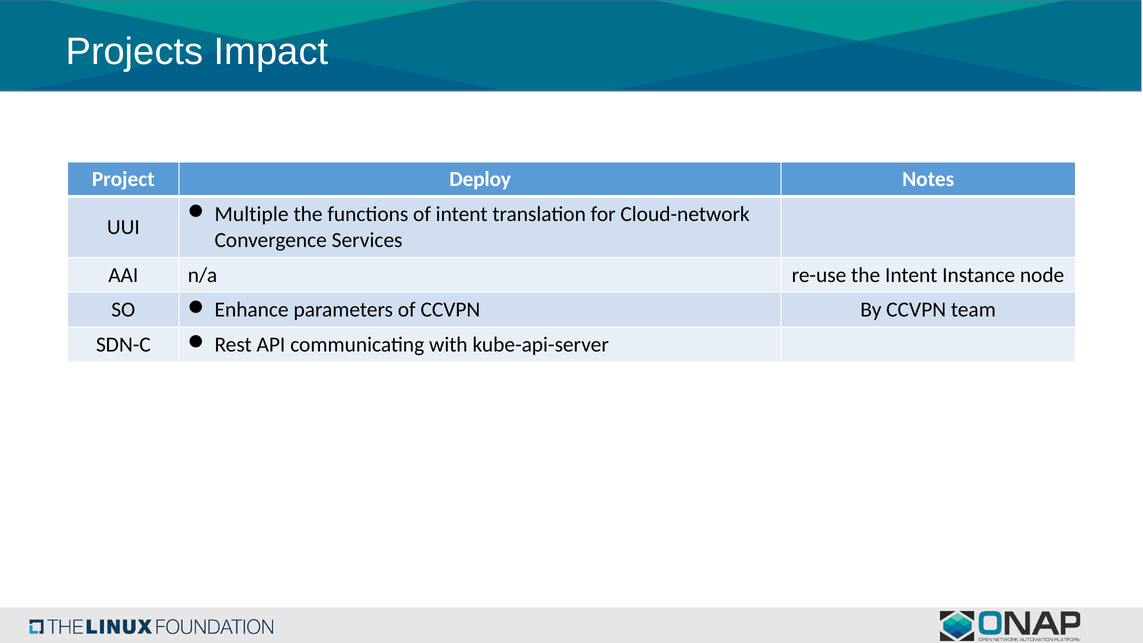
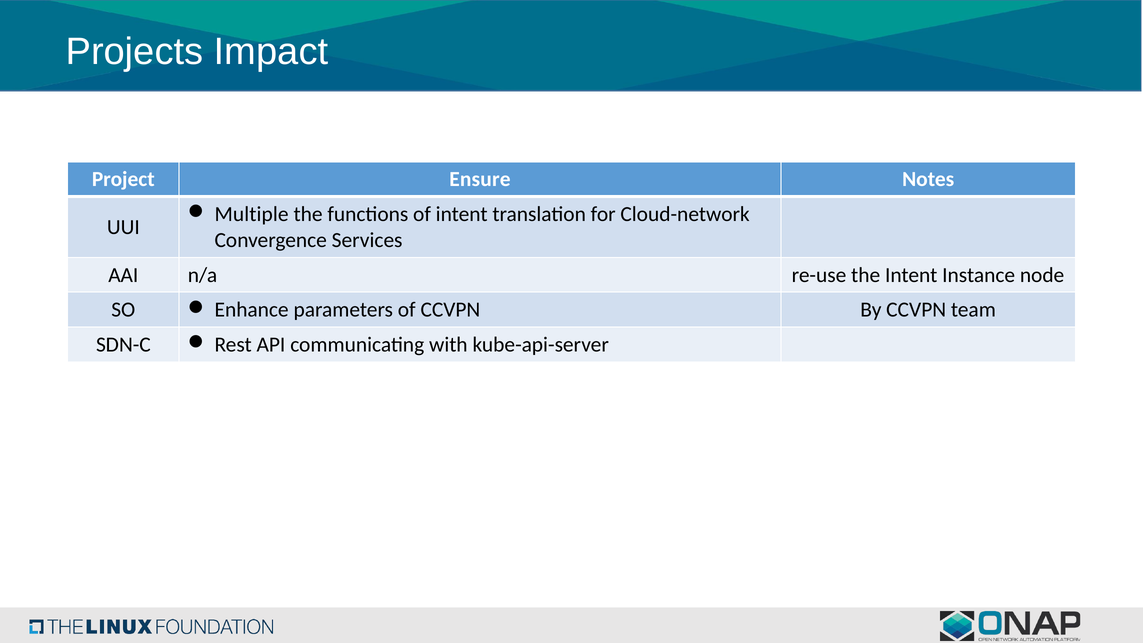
Deploy: Deploy -> Ensure
